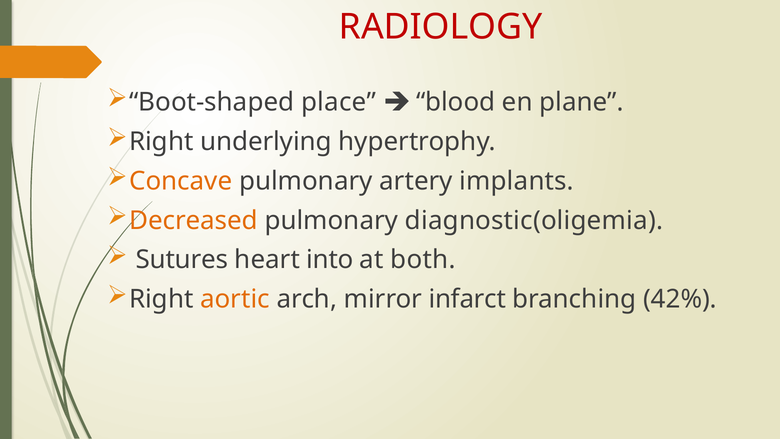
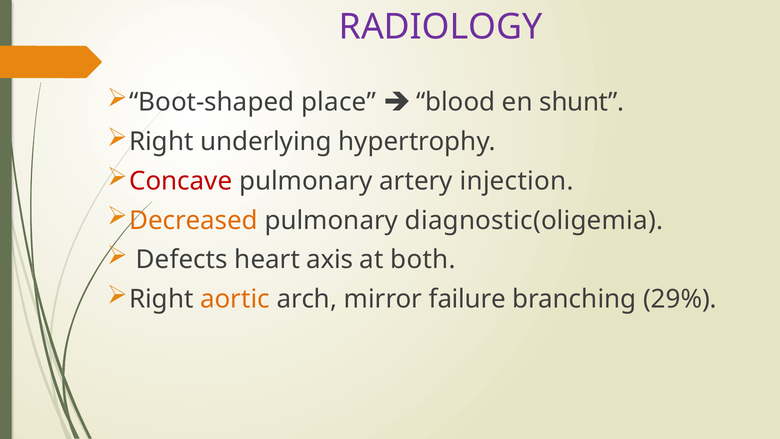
RADIOLOGY colour: red -> purple
plane: plane -> shunt
Concave colour: orange -> red
implants: implants -> injection
Sutures: Sutures -> Defects
into: into -> axis
infarct: infarct -> failure
42%: 42% -> 29%
